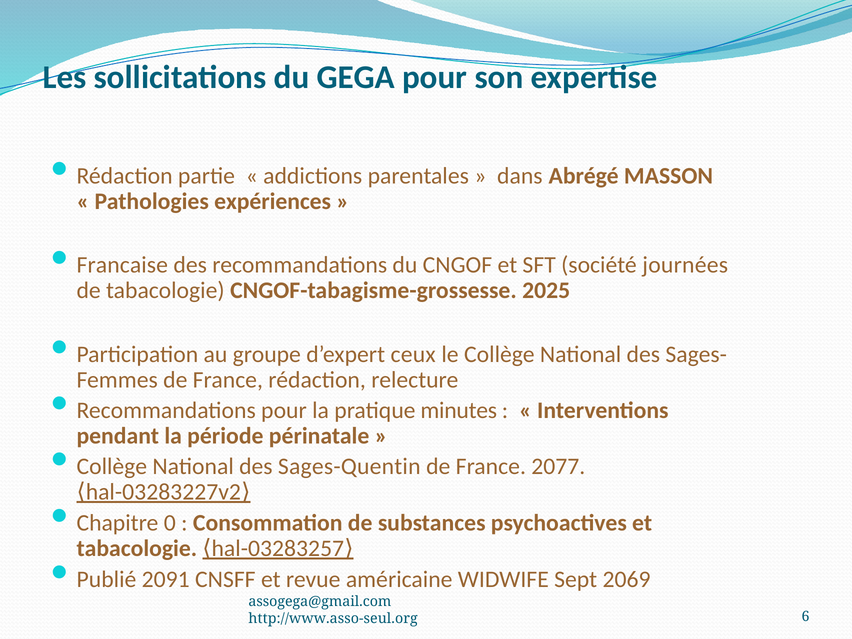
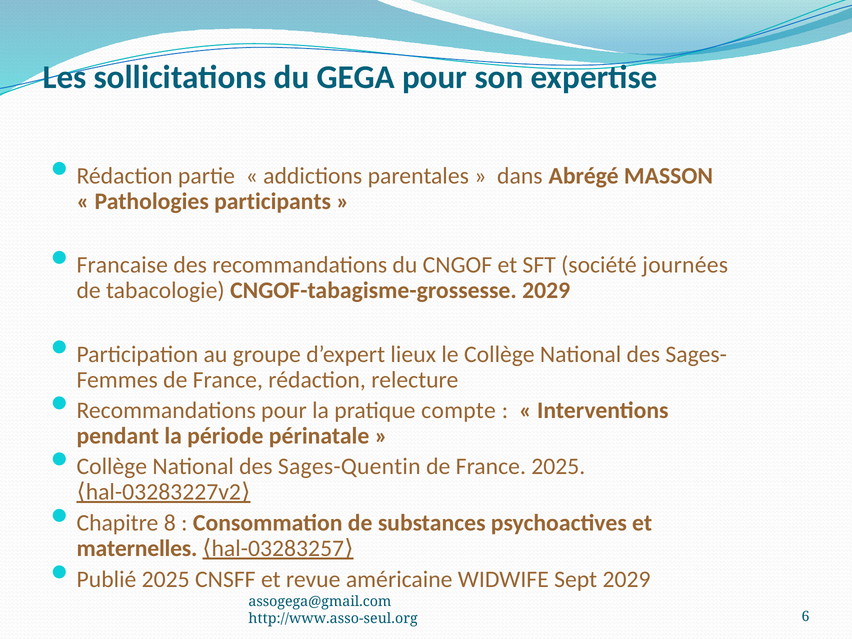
expériences: expériences -> participants
CNGOF-tabagisme-grossesse 2025: 2025 -> 2029
ceux: ceux -> lieux
minutes: minutes -> compte
France 2077: 2077 -> 2025
0: 0 -> 8
tabacologie at (137, 548): tabacologie -> maternelles
Publié 2091: 2091 -> 2025
Sept 2069: 2069 -> 2029
